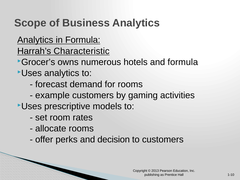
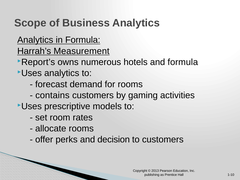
Characteristic: Characteristic -> Measurement
Grocer’s: Grocer’s -> Report’s
example: example -> contains
